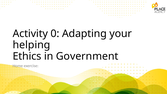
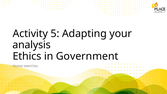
0: 0 -> 5
helping: helping -> analysis
